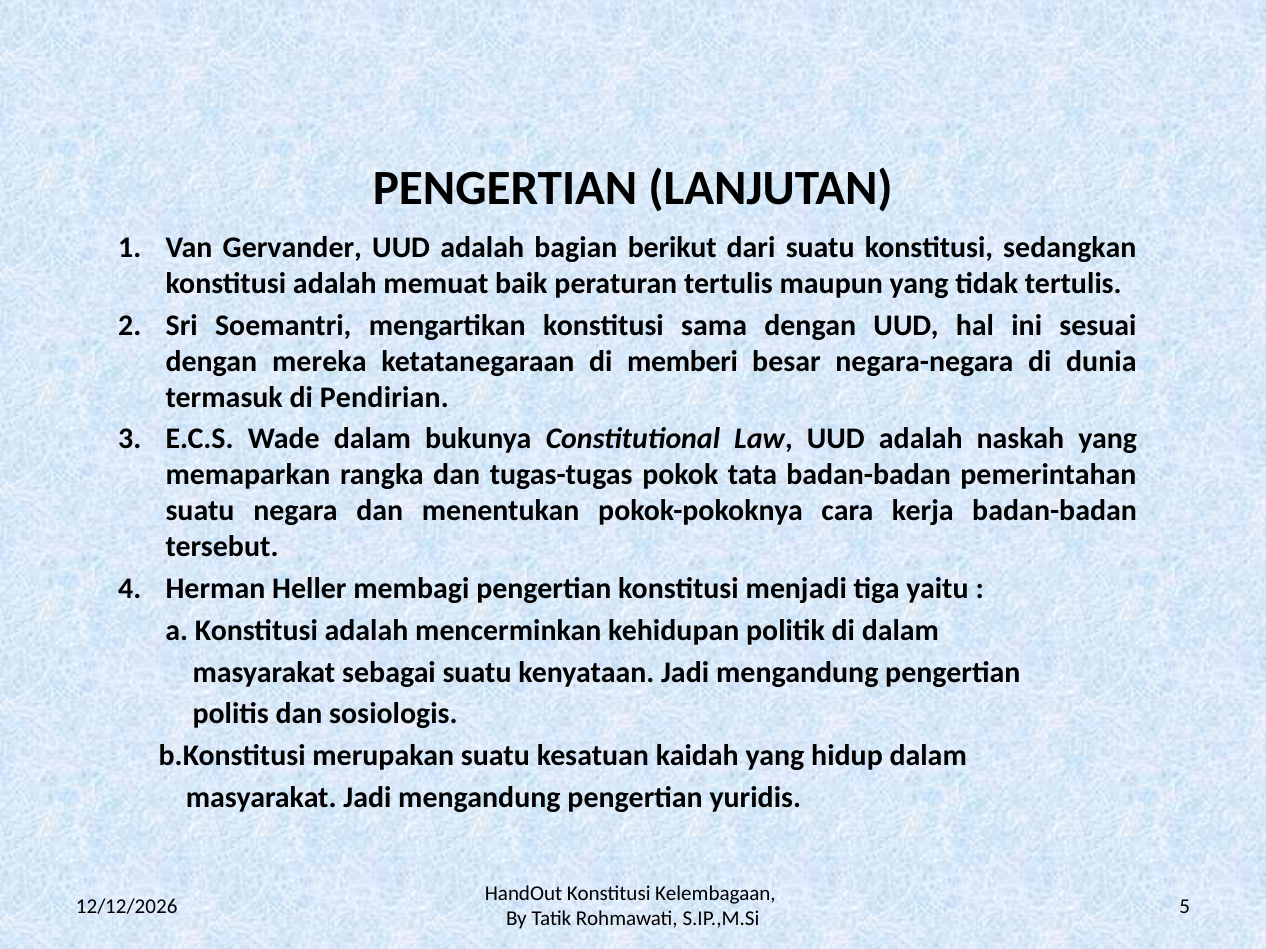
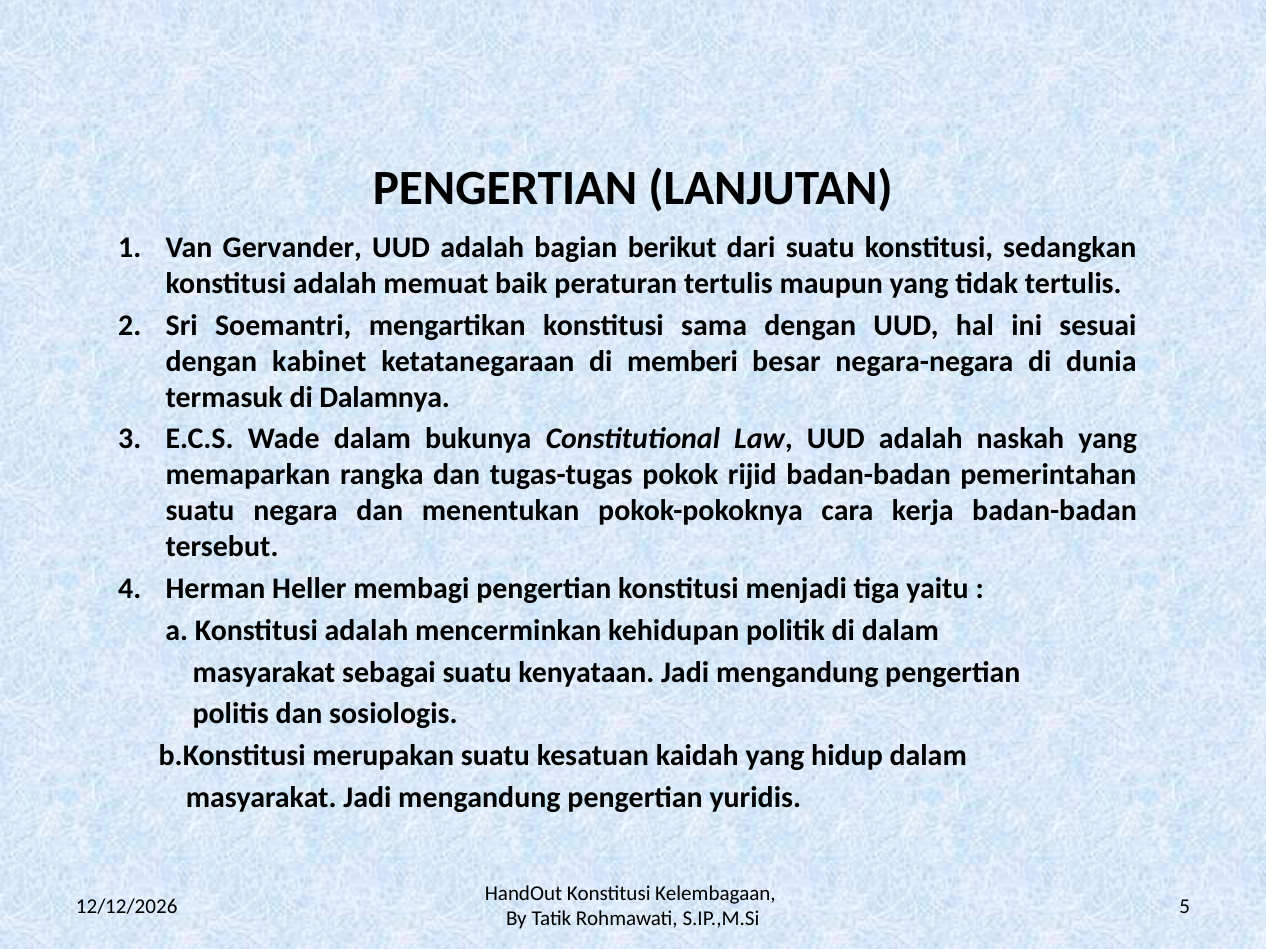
mereka: mereka -> kabinet
Pendirian: Pendirian -> Dalamnya
tata: tata -> rijid
